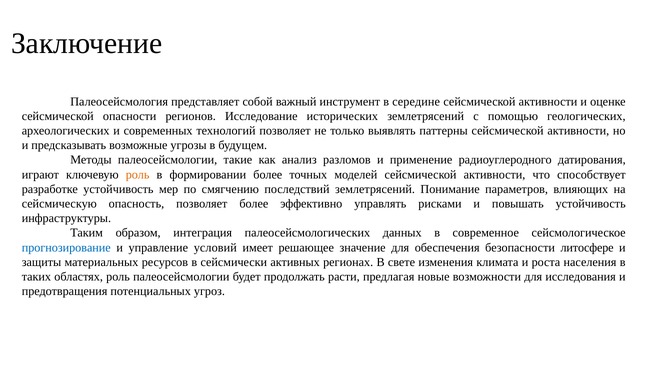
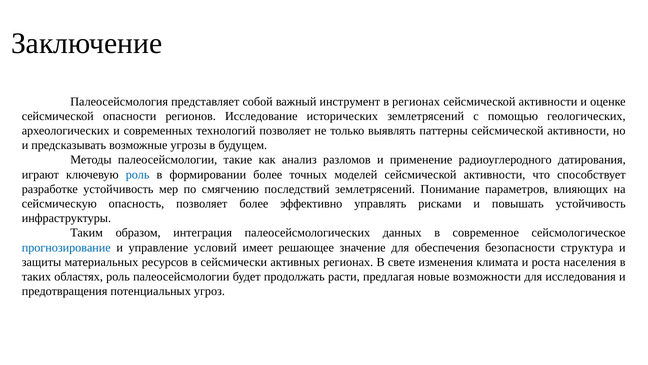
в середине: середине -> регионах
роль at (138, 174) colour: orange -> blue
литосфере: литосфере -> структура
